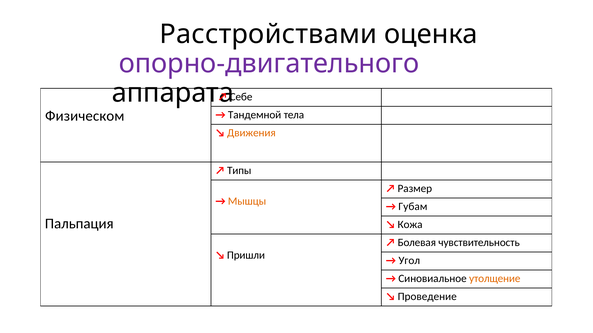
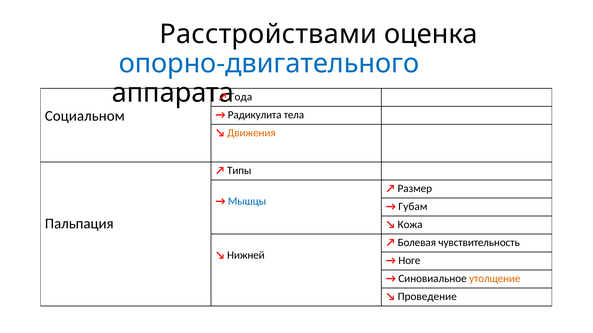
опорно-двигательного colour: purple -> blue
Себе: Себе -> Года
Физическом: Физическом -> Социальном
Тандемной: Тандемной -> Радикулита
Мышцы colour: orange -> blue
Пришли: Пришли -> Нижней
Угол: Угол -> Ноге
